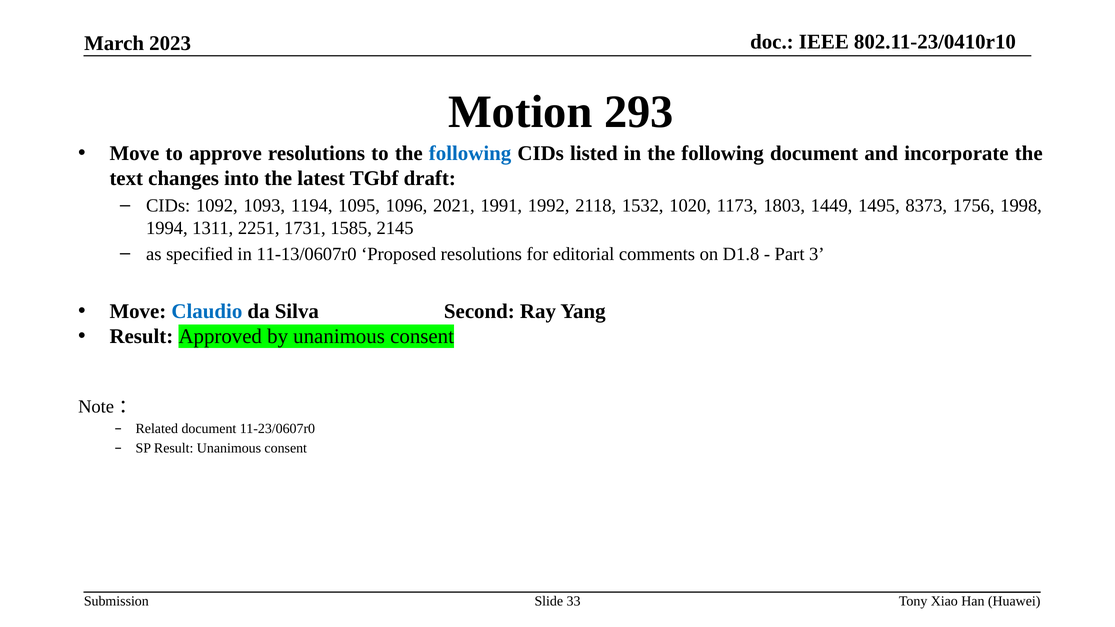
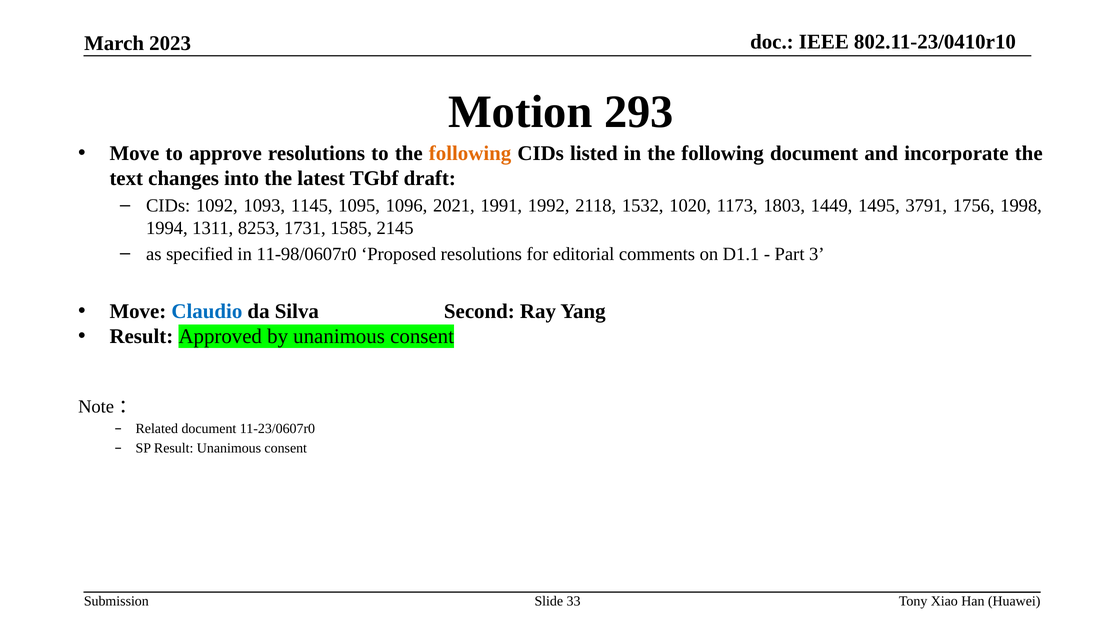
following at (470, 153) colour: blue -> orange
1194: 1194 -> 1145
8373: 8373 -> 3791
2251: 2251 -> 8253
11-13/0607r0: 11-13/0607r0 -> 11-98/0607r0
D1.8: D1.8 -> D1.1
